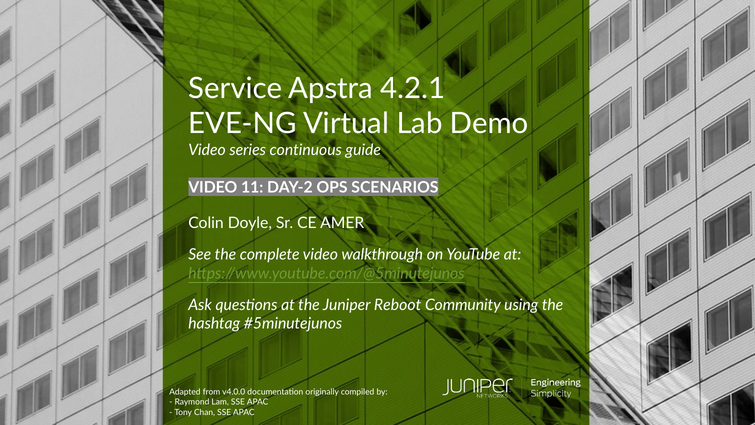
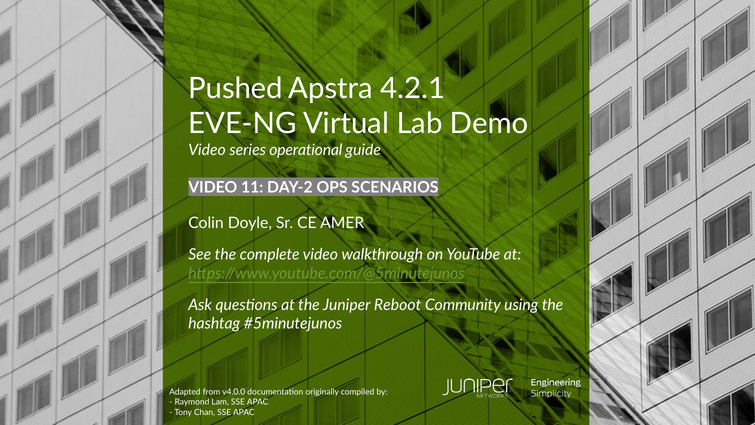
Service: Service -> Pushed
continuous: continuous -> operational
